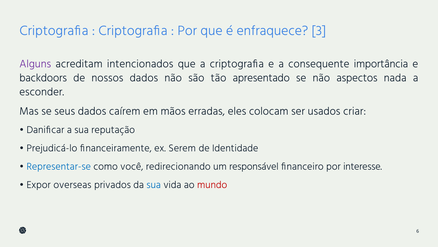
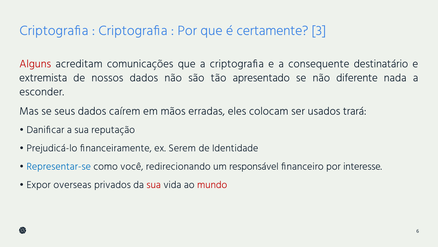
enfraquece: enfraquece -> certamente
Alguns colour: purple -> red
intencionados: intencionados -> comunicações
importância: importância -> destinatário
backdoors: backdoors -> extremista
aspectos: aspectos -> diferente
criar: criar -> trará
sua at (154, 184) colour: blue -> red
